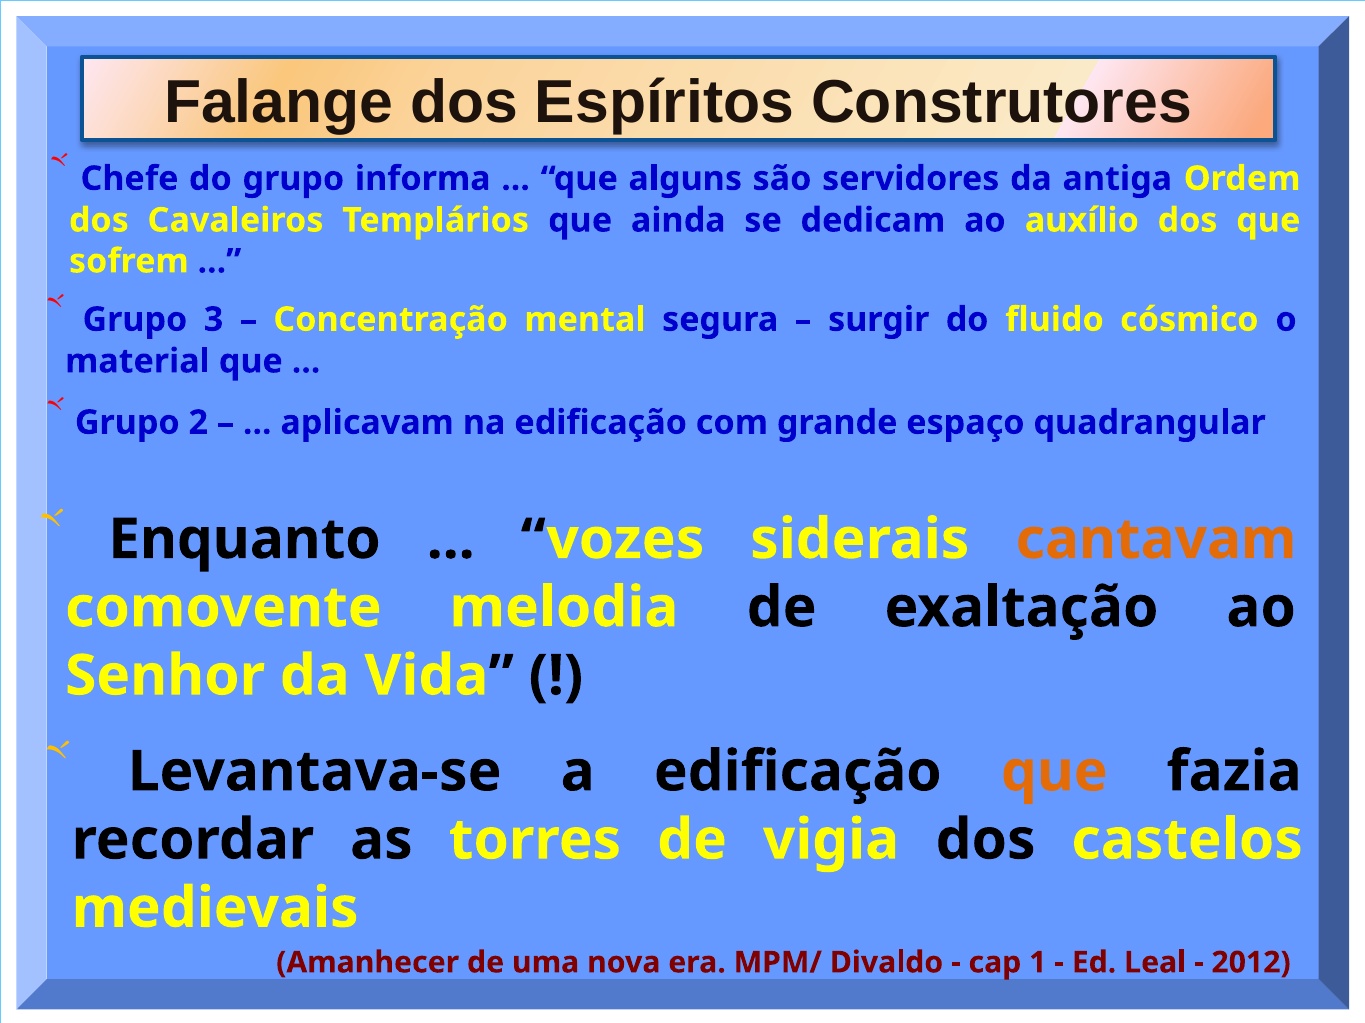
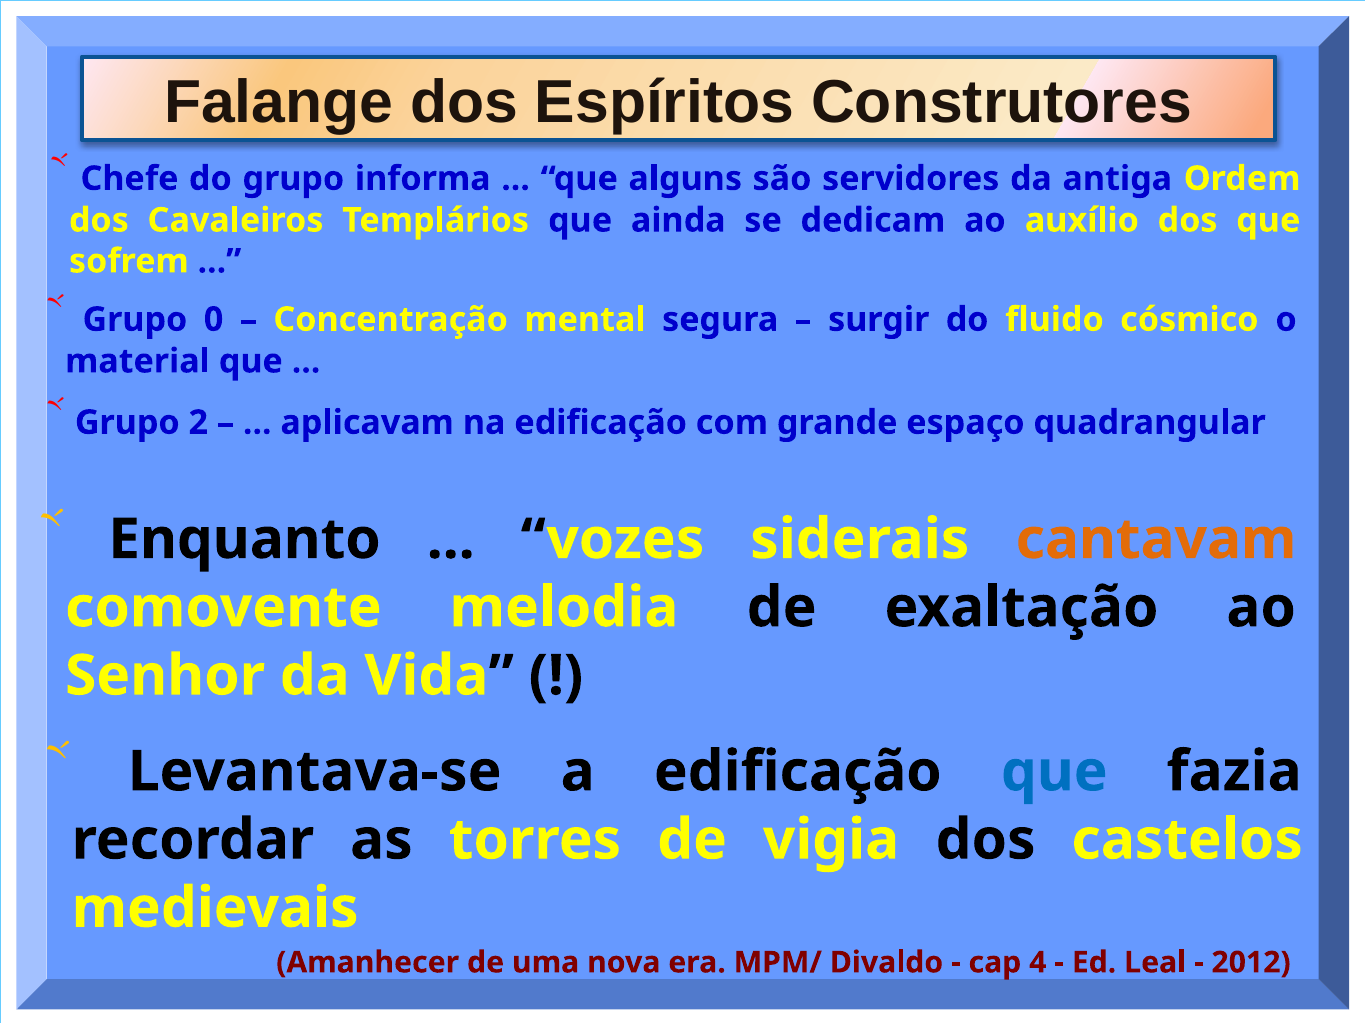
3: 3 -> 0
que at (1054, 772) colour: orange -> blue
1: 1 -> 4
